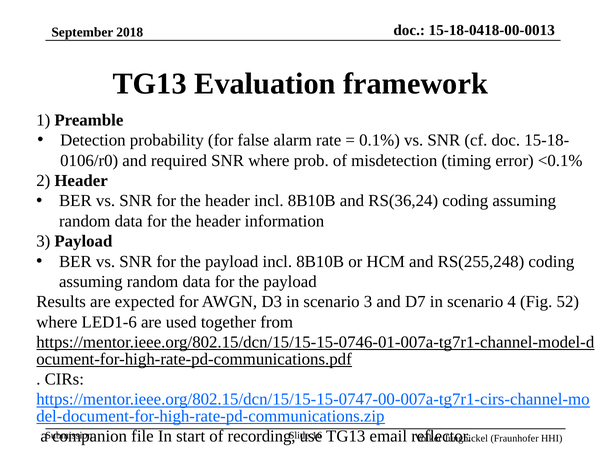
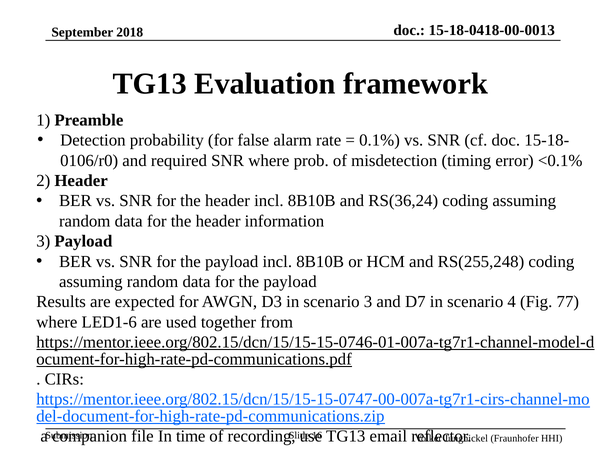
52: 52 -> 77
start: start -> time
